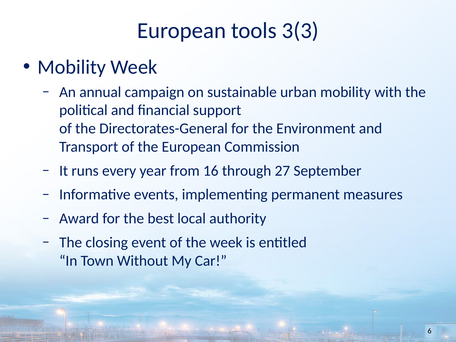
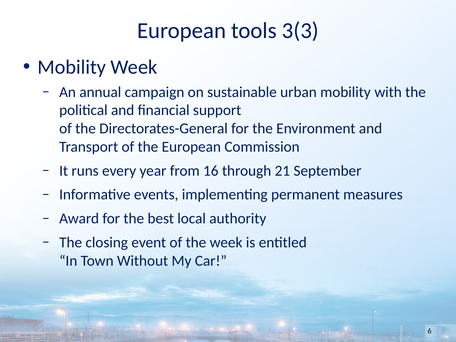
27: 27 -> 21
